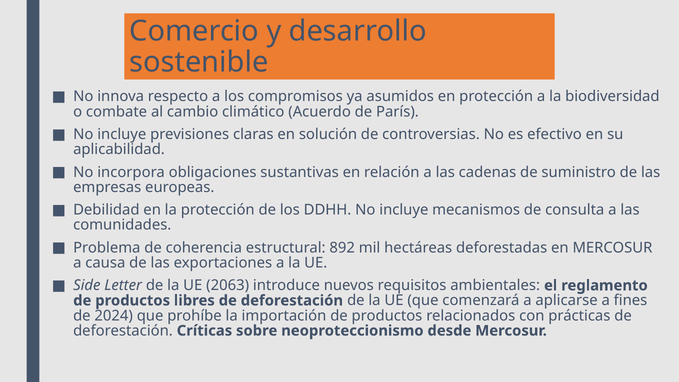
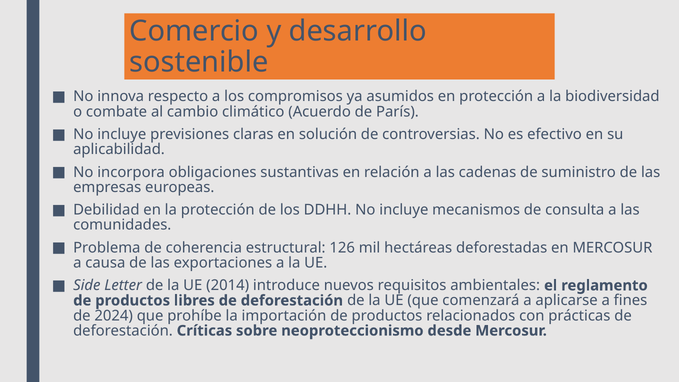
892: 892 -> 126
2063: 2063 -> 2014
